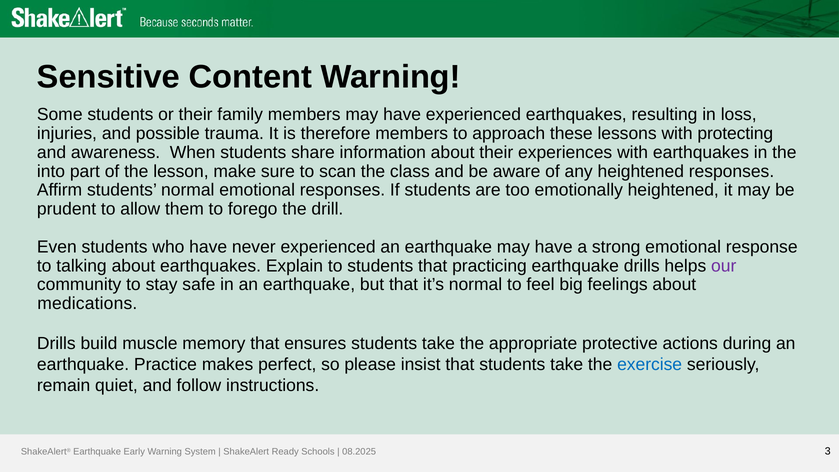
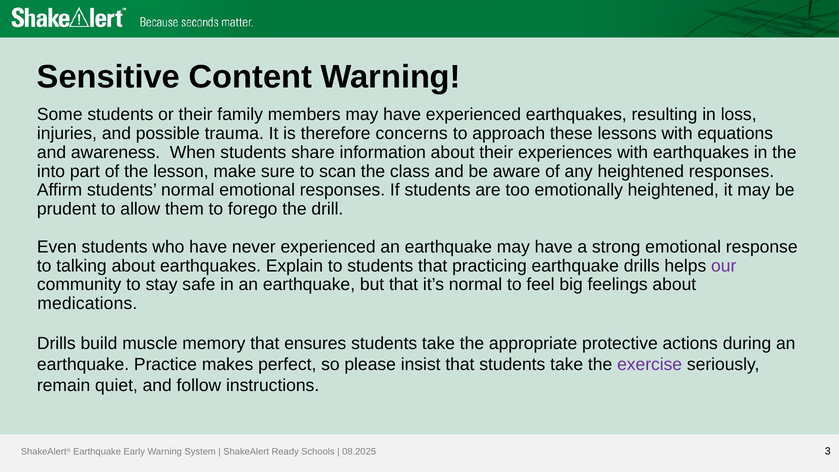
therefore members: members -> concerns
protecting: protecting -> equations
exercise colour: blue -> purple
